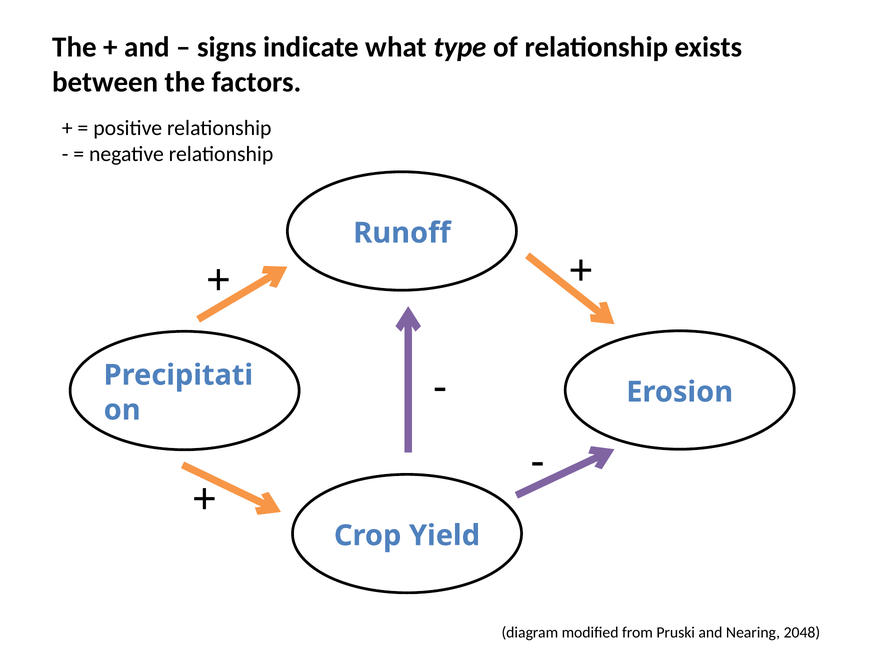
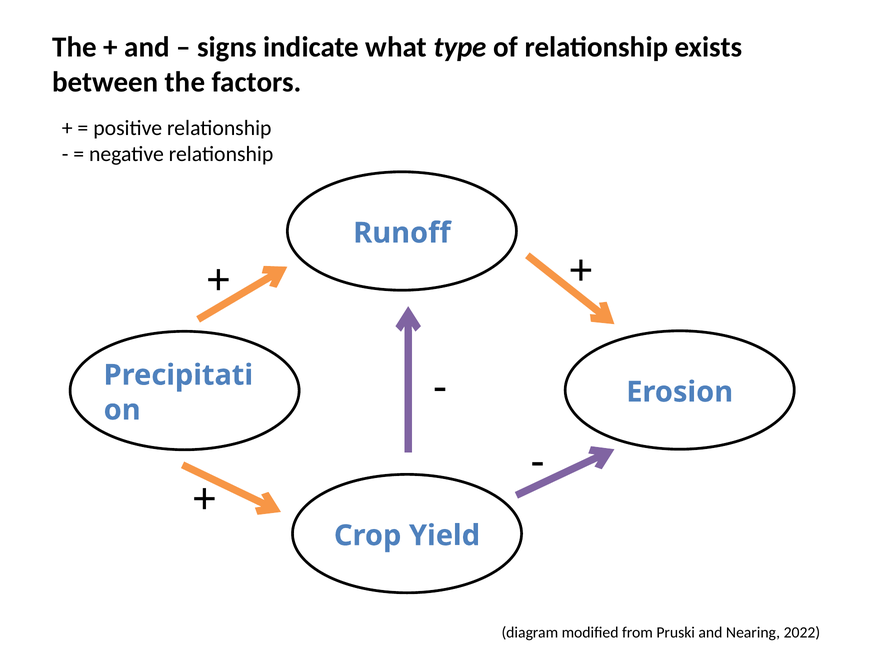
2048: 2048 -> 2022
